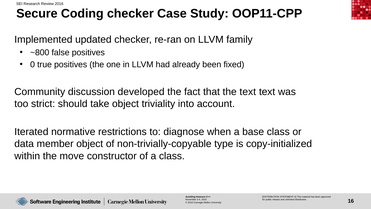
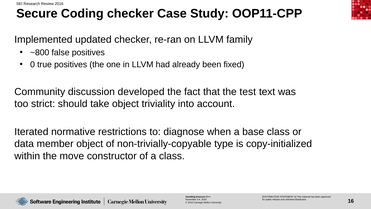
the text: text -> test
